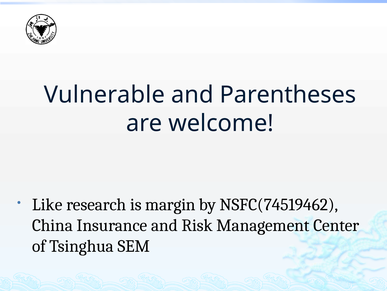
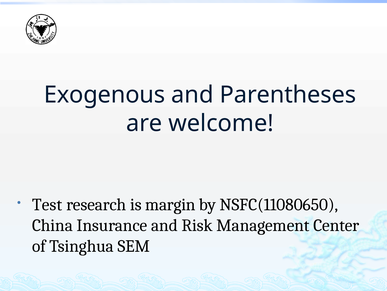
Vulnerable: Vulnerable -> Exogenous
Like: Like -> Test
NSFC(74519462: NSFC(74519462 -> NSFC(11080650
